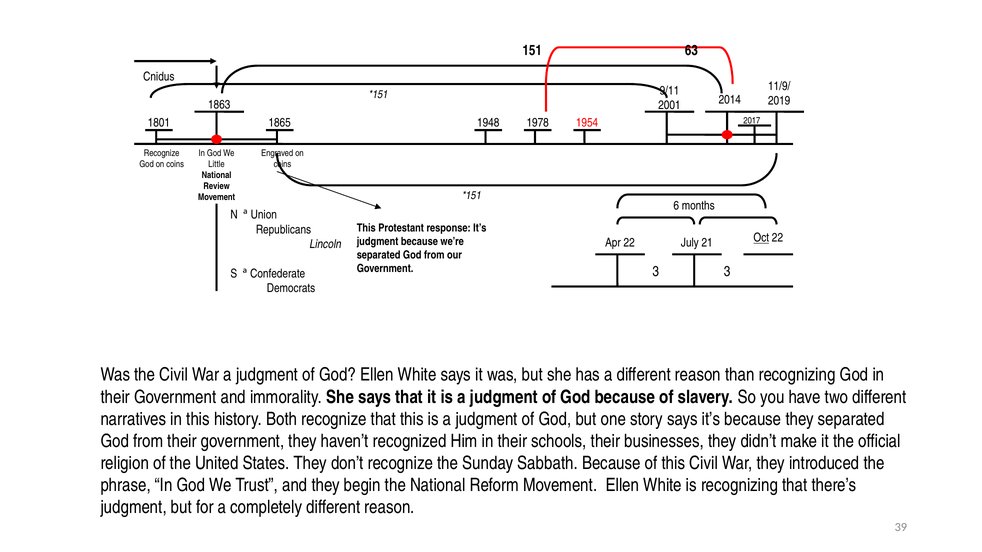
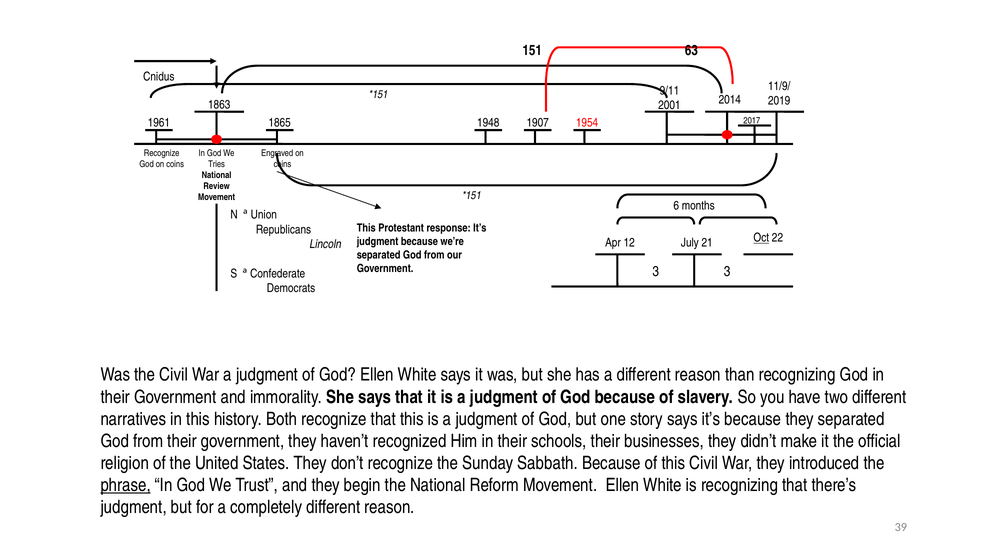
1801: 1801 -> 1961
1978: 1978 -> 1907
Little: Little -> Tries
Apr 22: 22 -> 12
phrase underline: none -> present
